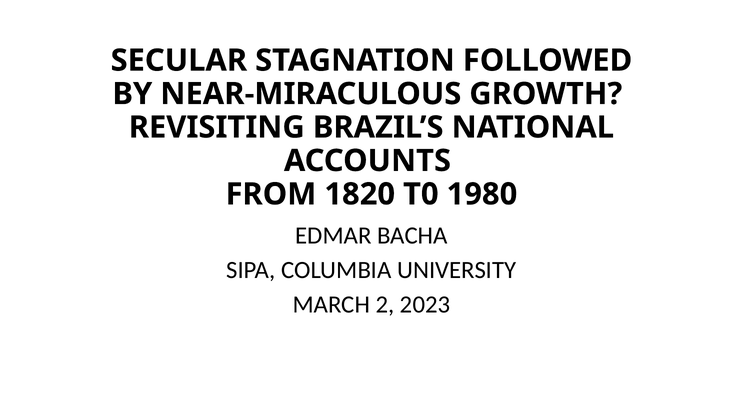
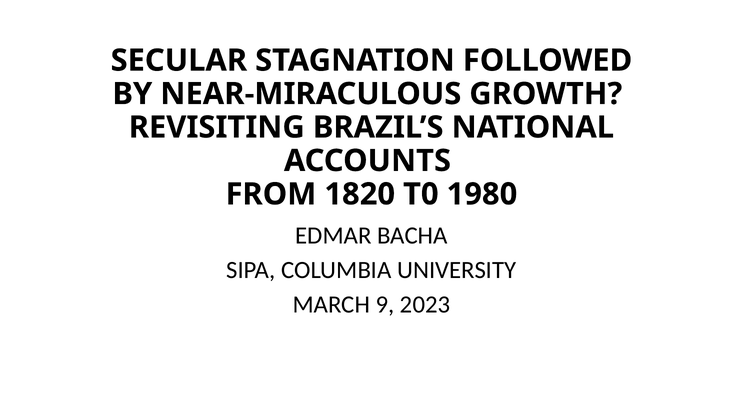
2: 2 -> 9
